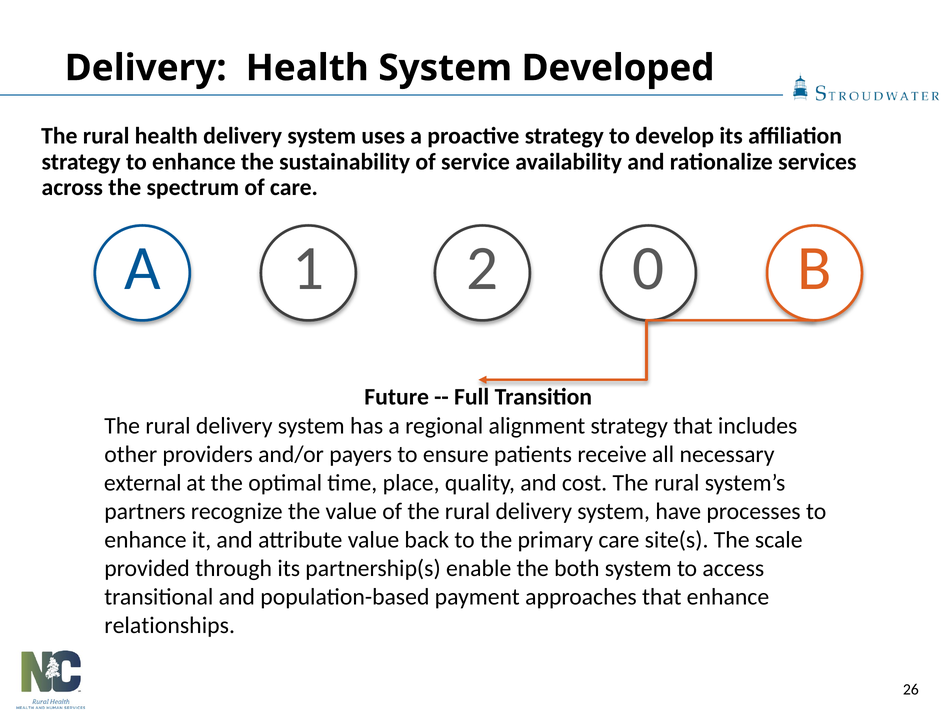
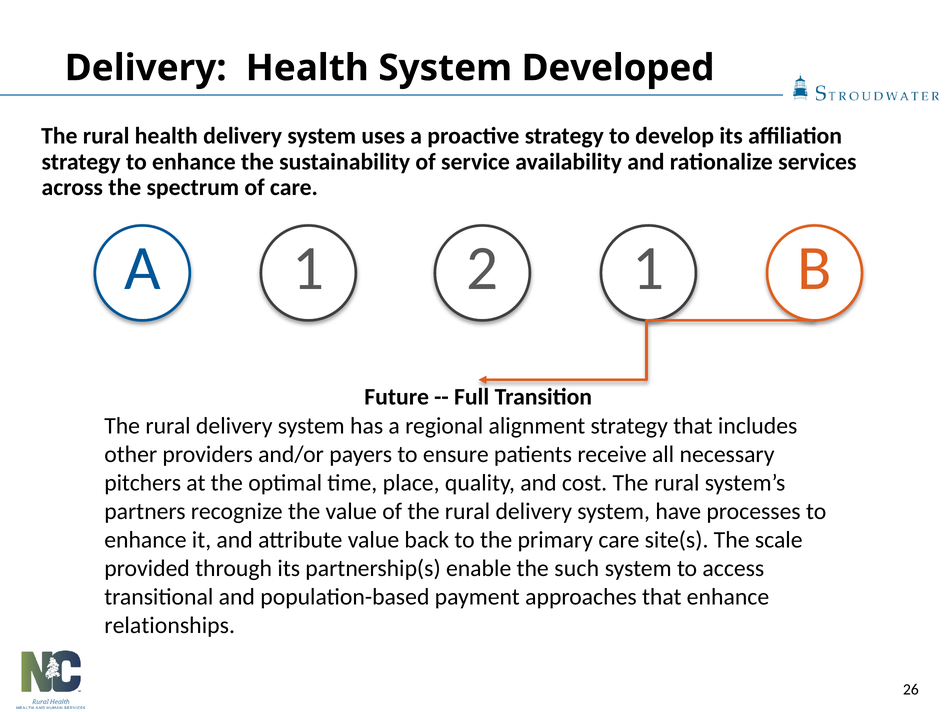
2 0: 0 -> 1
external: external -> pitchers
both: both -> such
